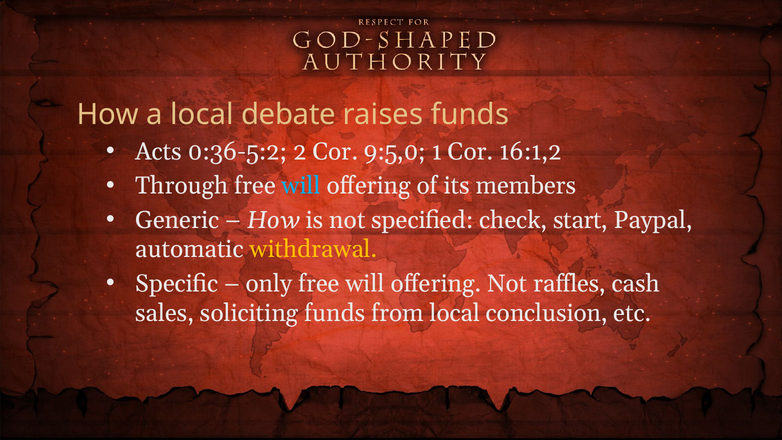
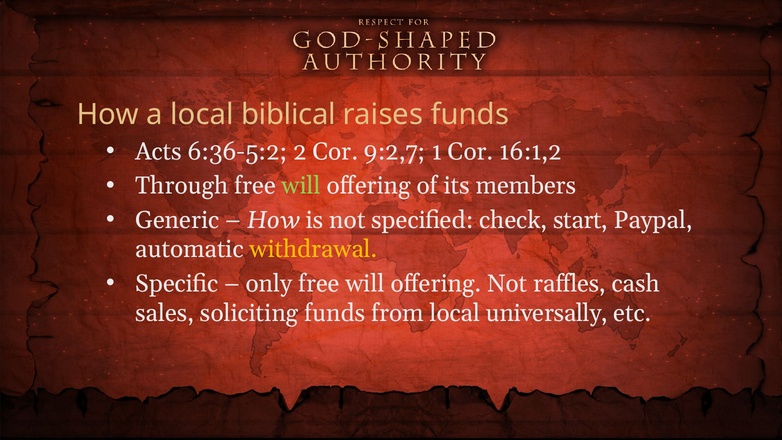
debate: debate -> biblical
0:36-5:2: 0:36-5:2 -> 6:36-5:2
9:5,0: 9:5,0 -> 9:2,7
will at (301, 186) colour: light blue -> light green
conclusion: conclusion -> universally
